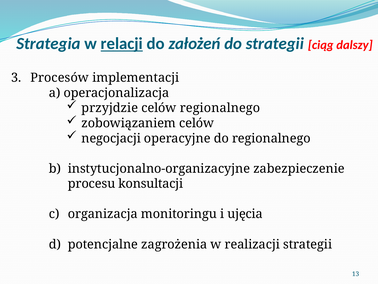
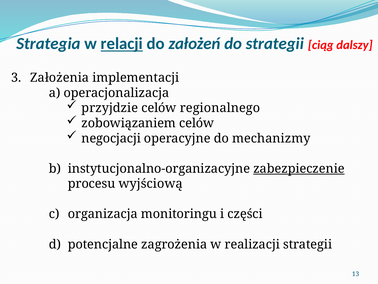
Procesów: Procesów -> Założenia
do regionalnego: regionalnego -> mechanizmy
zabezpieczenie underline: none -> present
konsultacji: konsultacji -> wyjściową
ujęcia: ujęcia -> części
